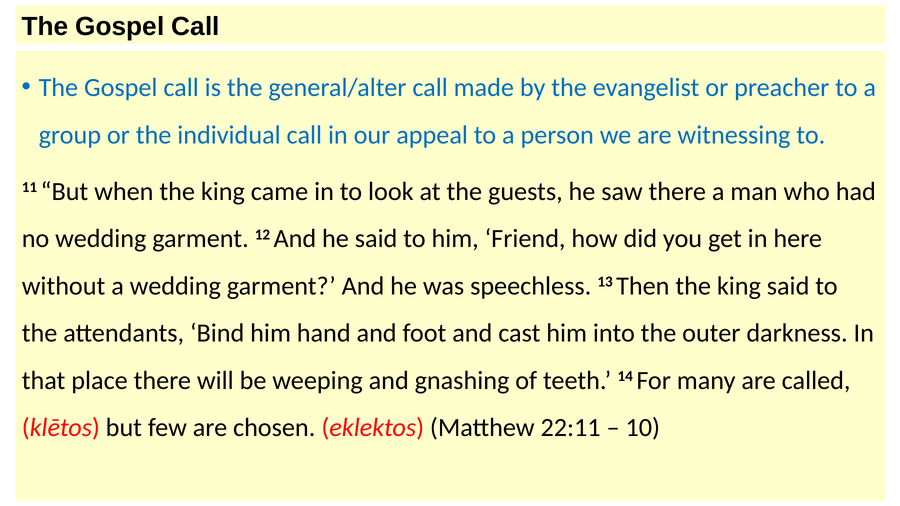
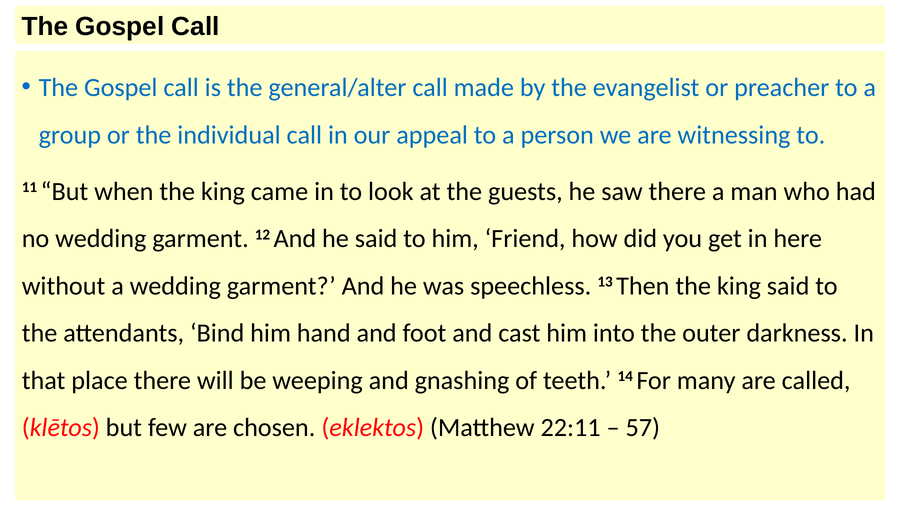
10: 10 -> 57
